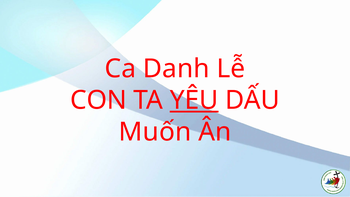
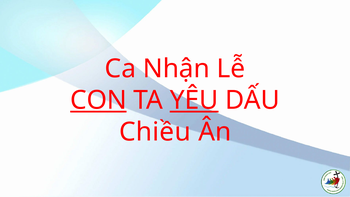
Danh: Danh -> Nhận
CON underline: none -> present
Muốn: Muốn -> Chiều
